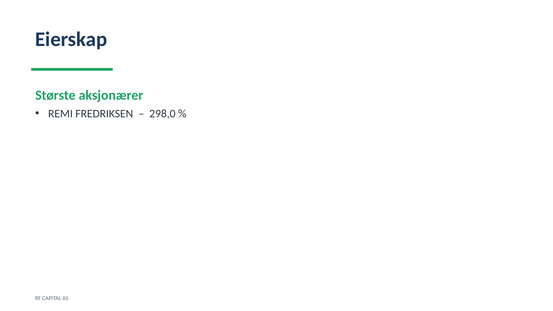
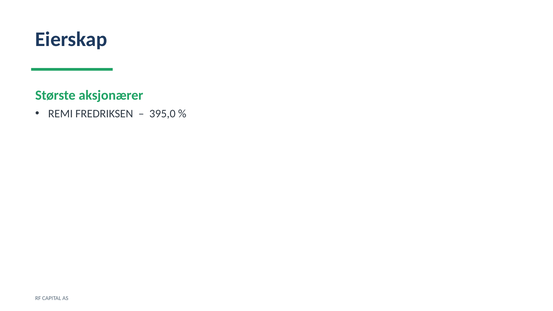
298,0: 298,0 -> 395,0
